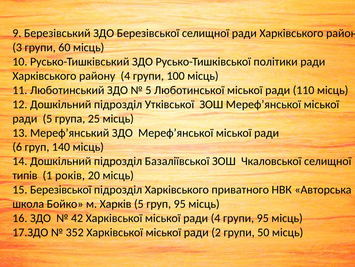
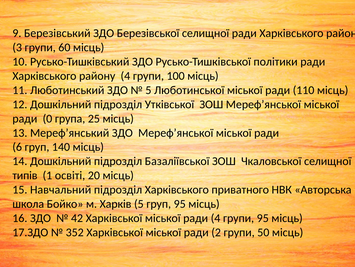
ради 5: 5 -> 0
років: років -> освіті
15 Березівської: Березівської -> Навчальний
